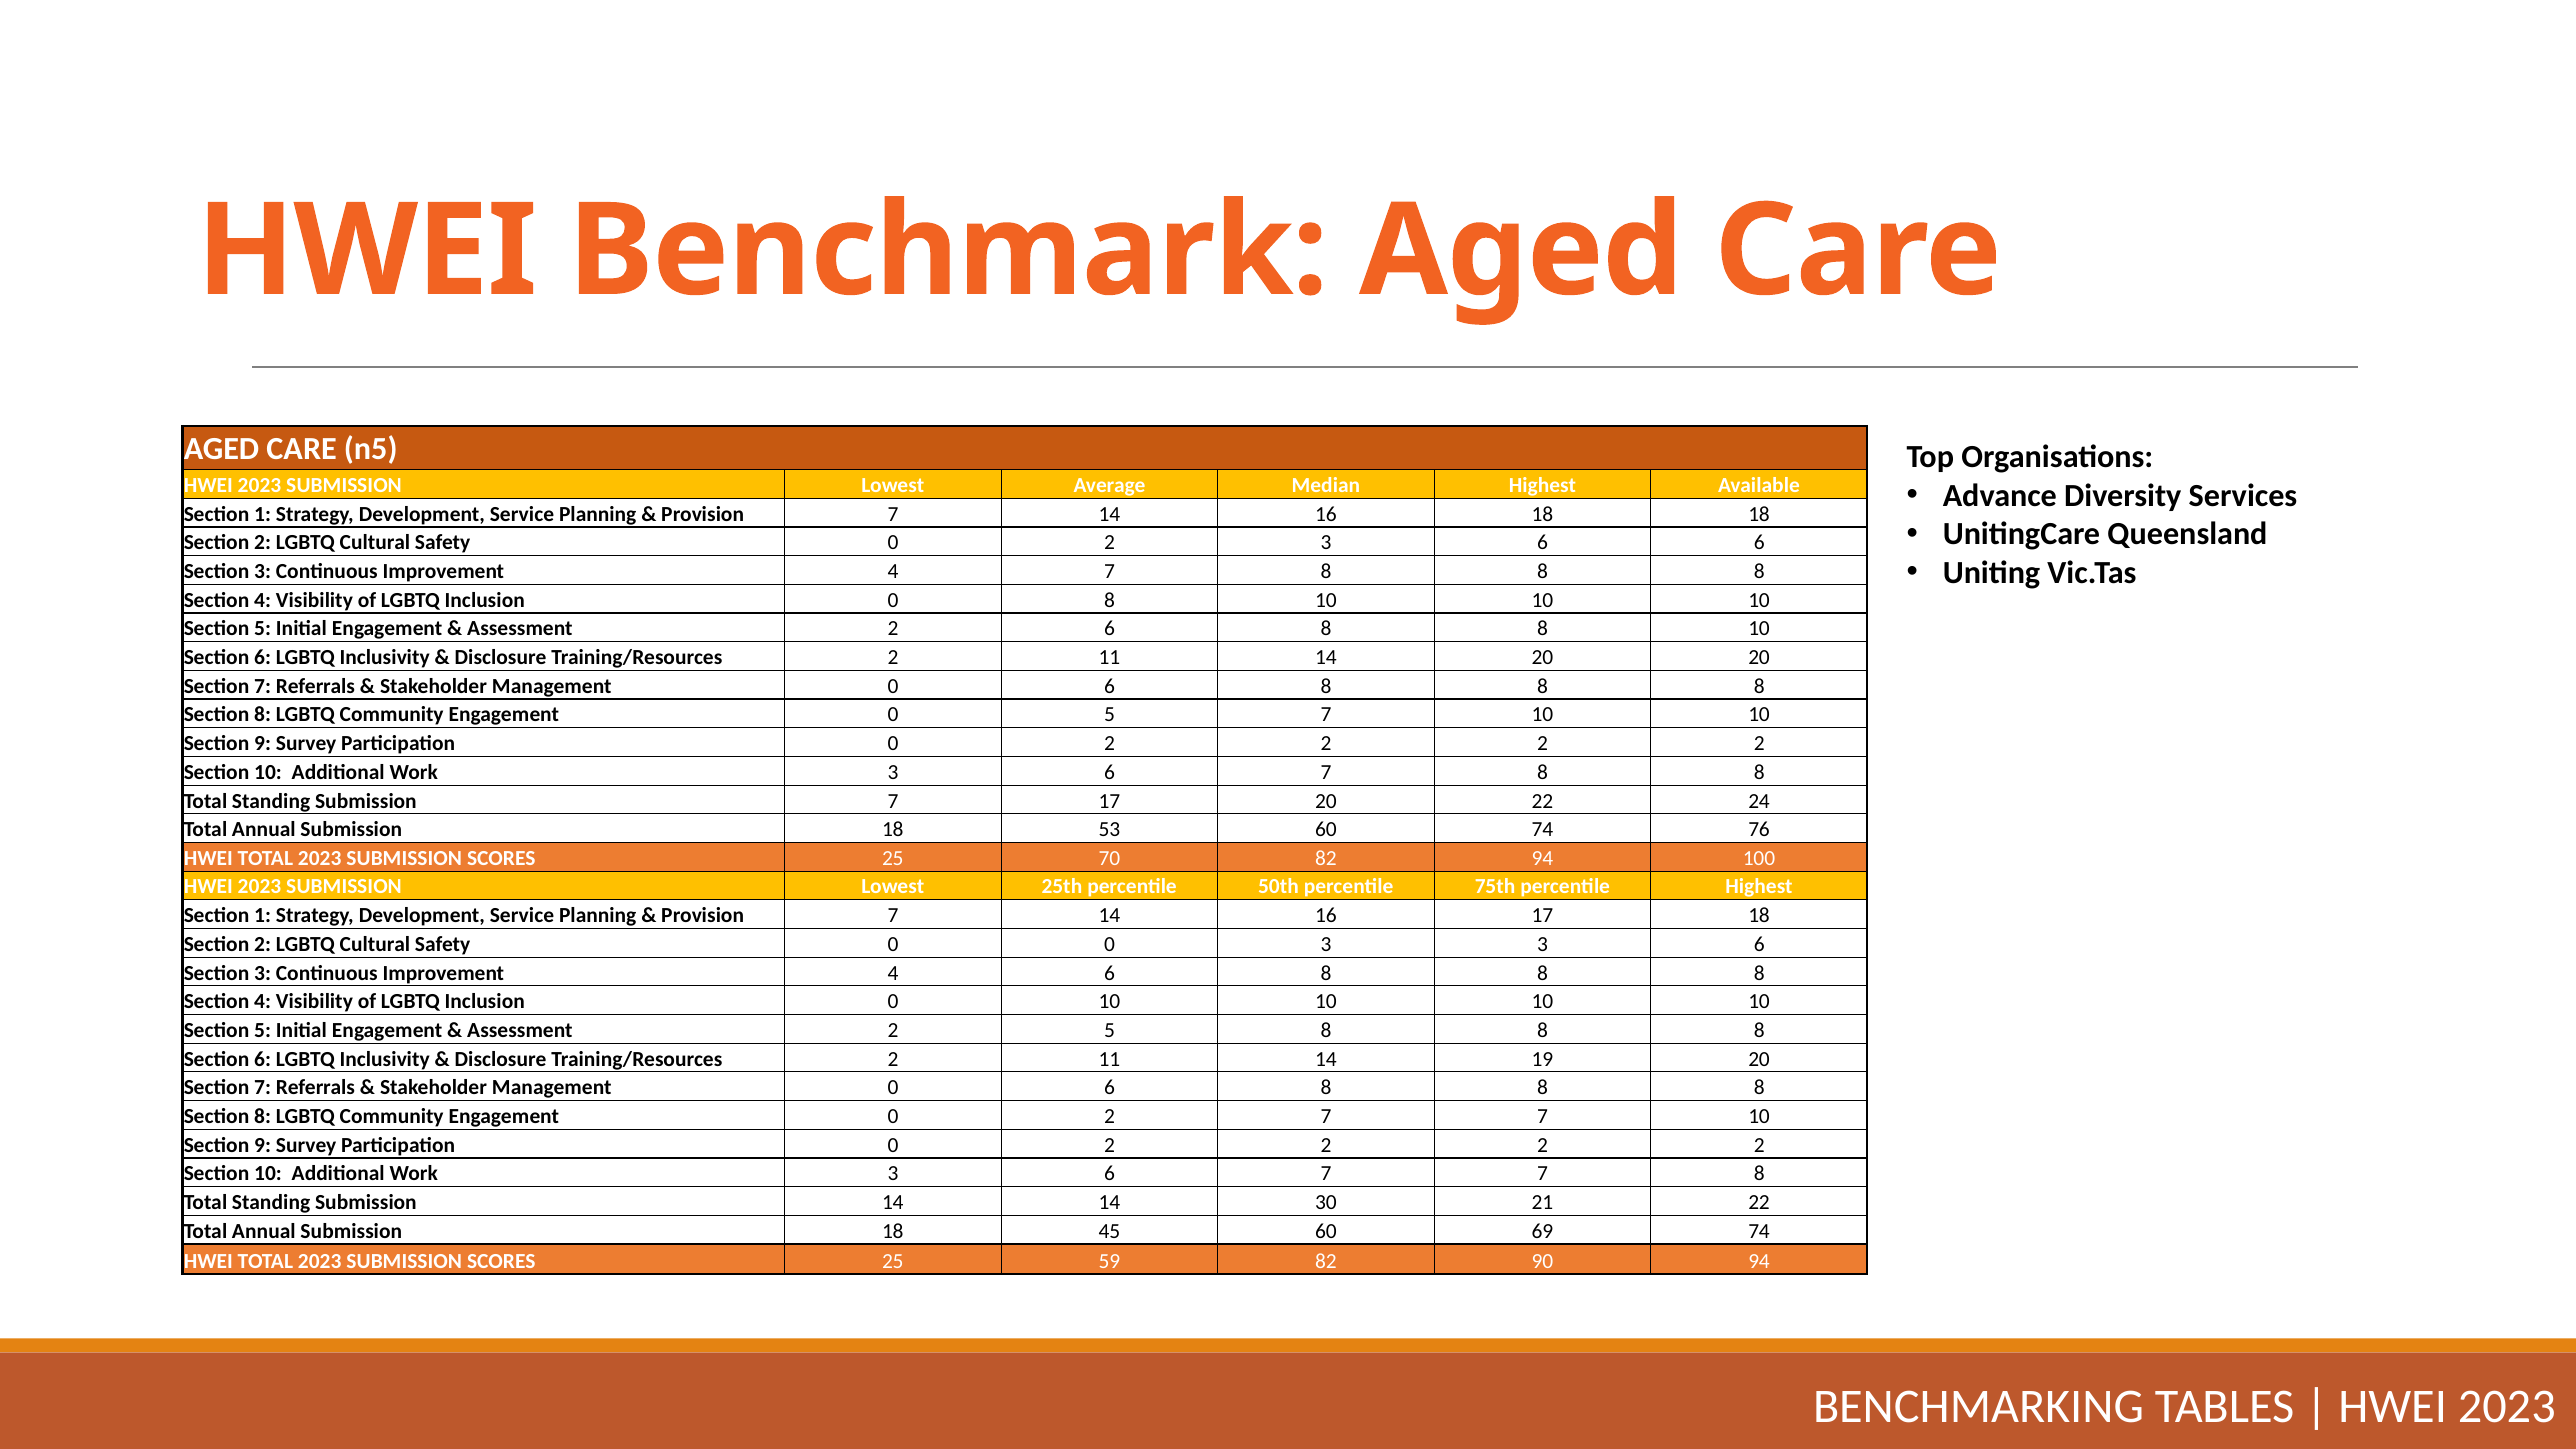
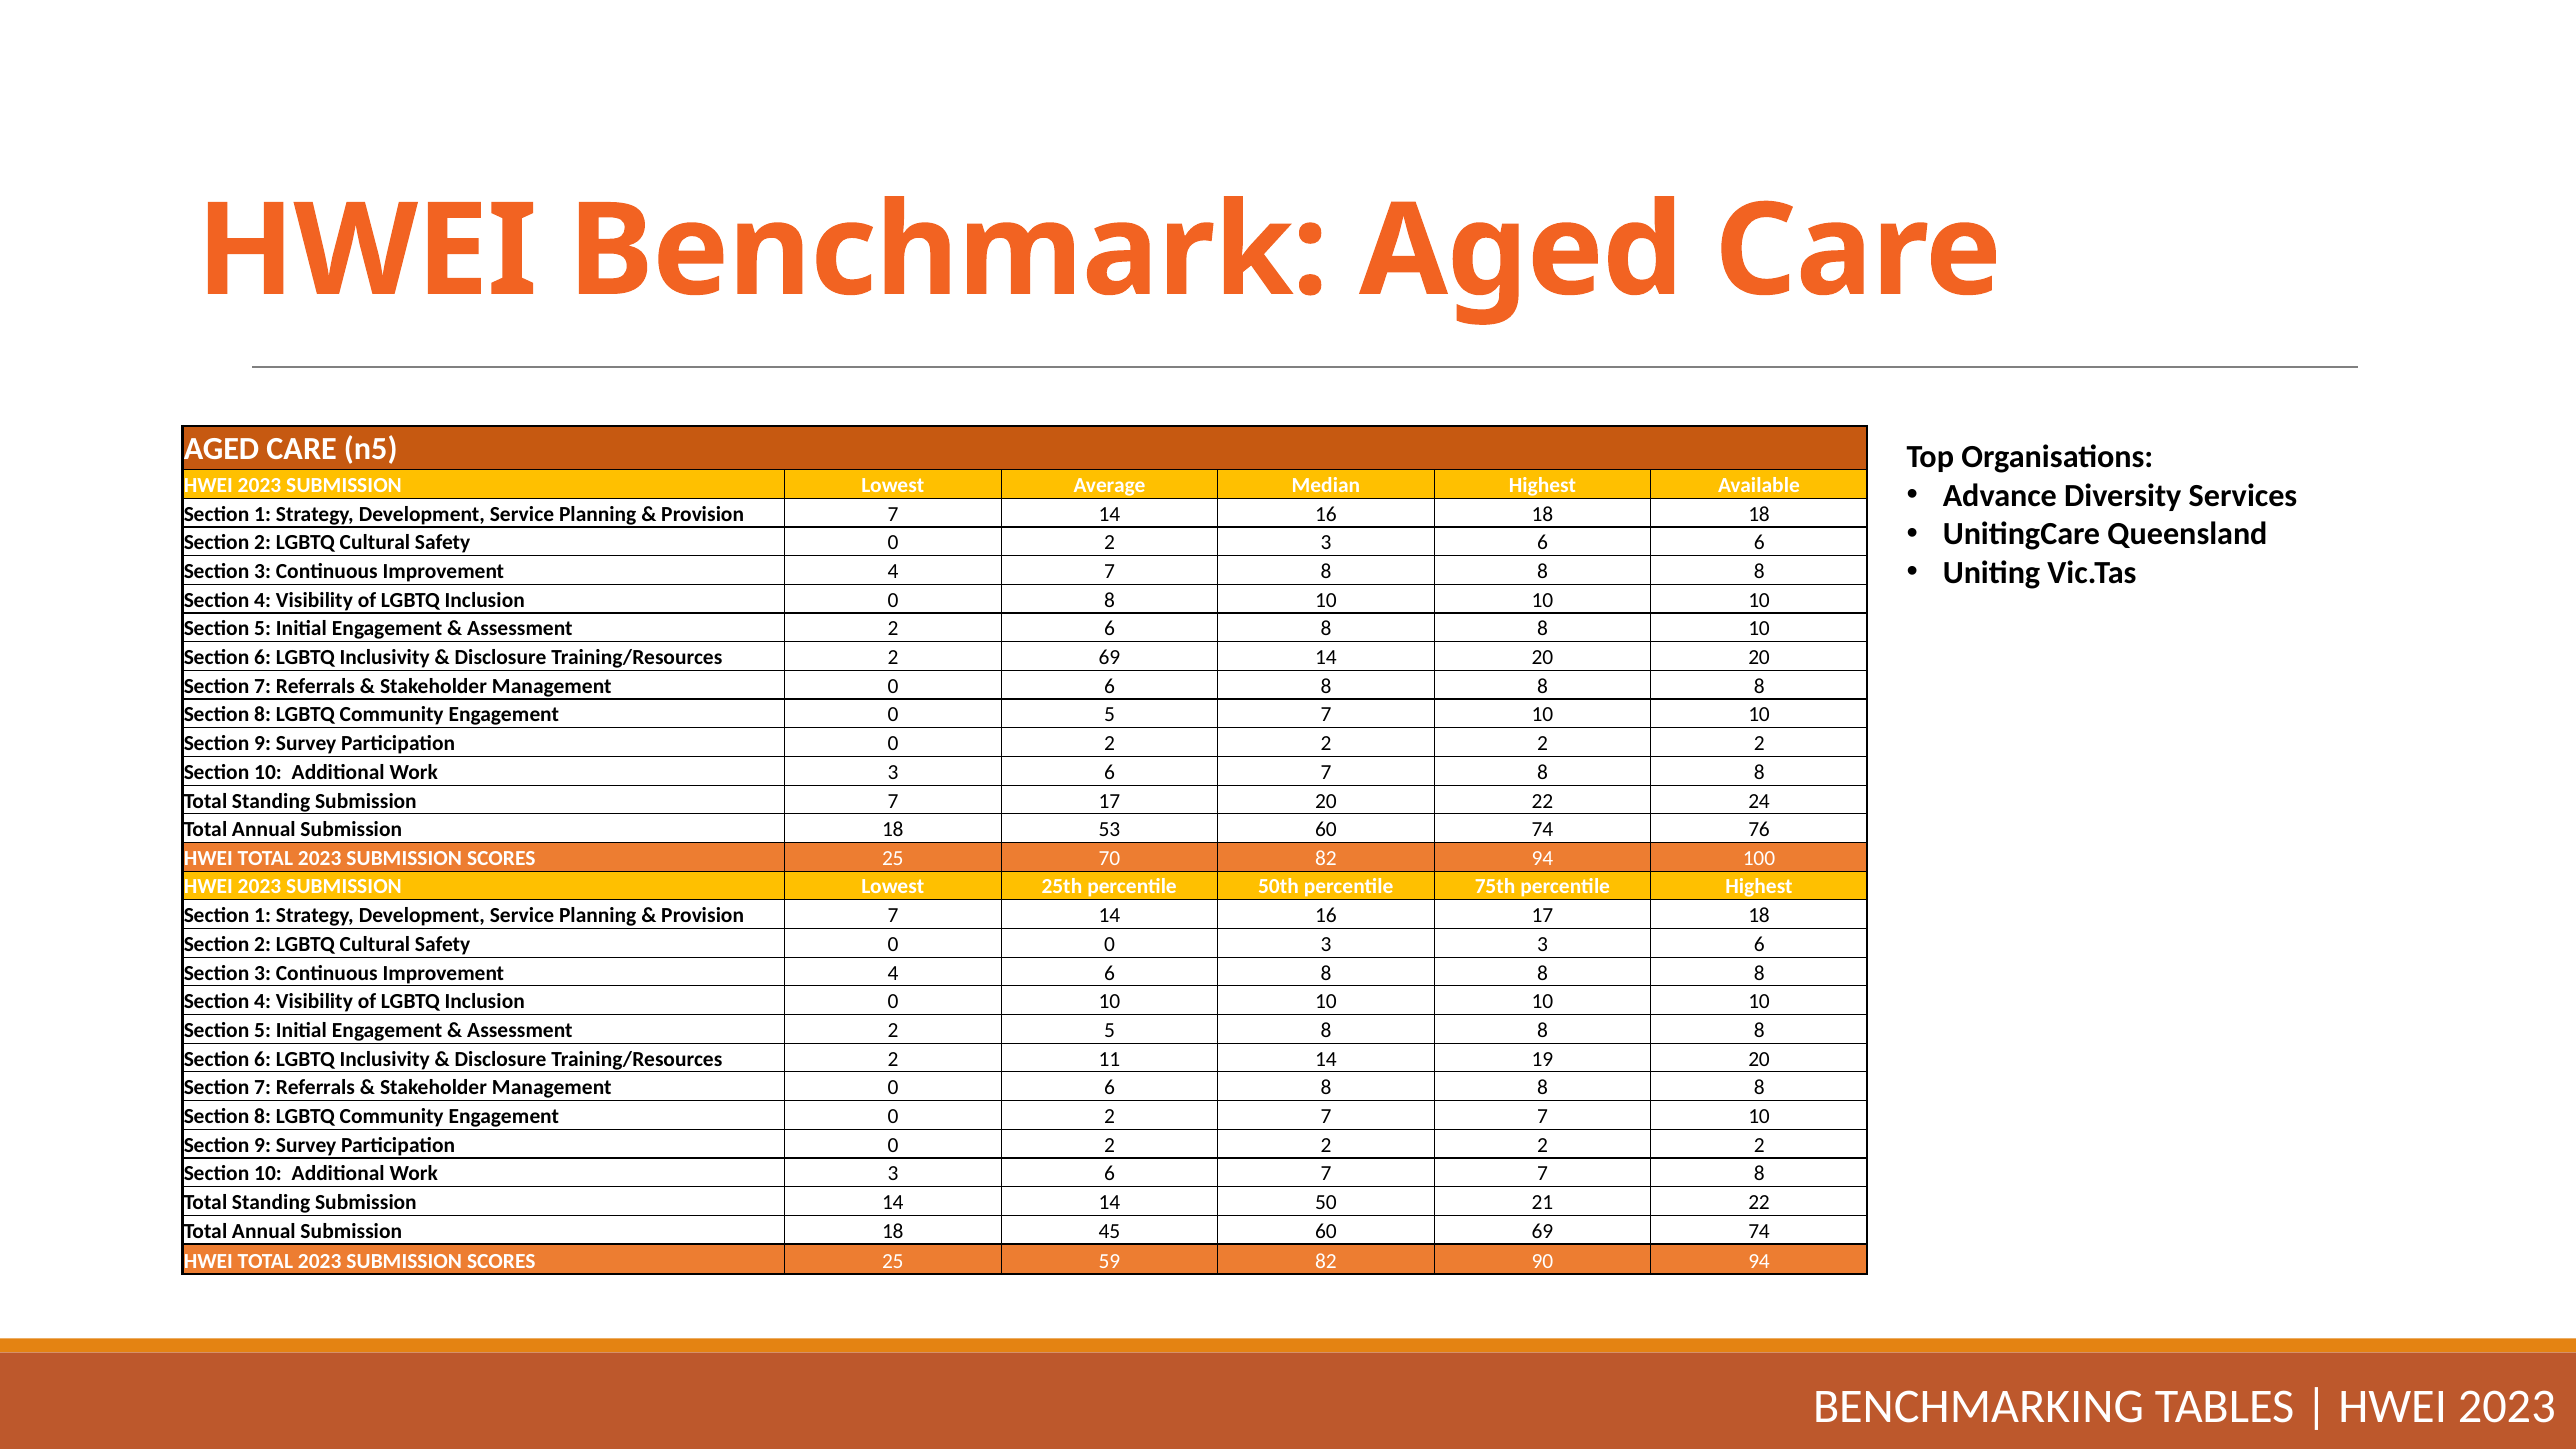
11 at (1109, 658): 11 -> 69
30: 30 -> 50
